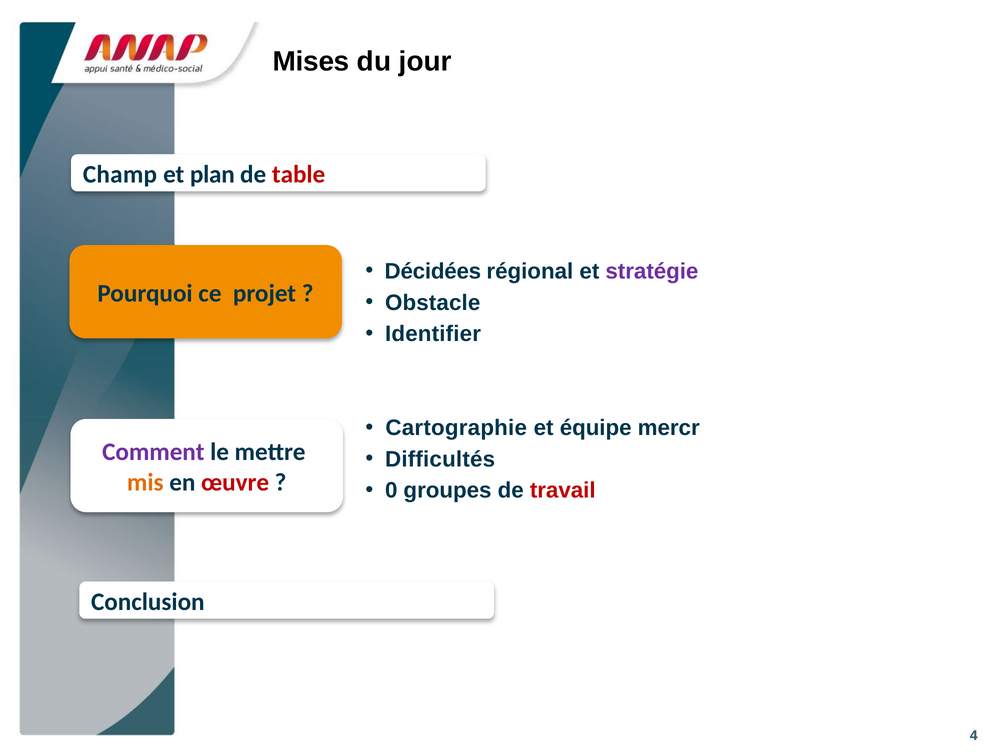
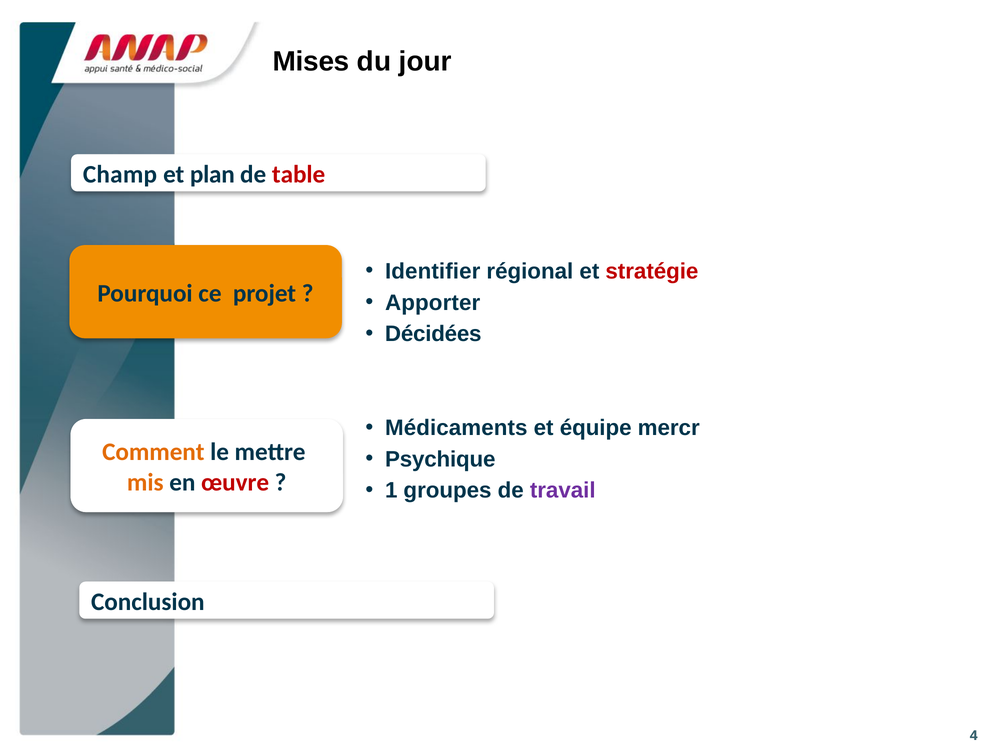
Décidées: Décidées -> Identifier
stratégie colour: purple -> red
Obstacle: Obstacle -> Apporter
Identifier: Identifier -> Décidées
Cartographie: Cartographie -> Médicaments
Comment colour: purple -> orange
Difficultés: Difficultés -> Psychique
0: 0 -> 1
travail colour: red -> purple
